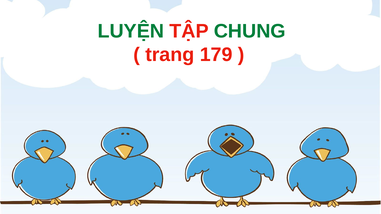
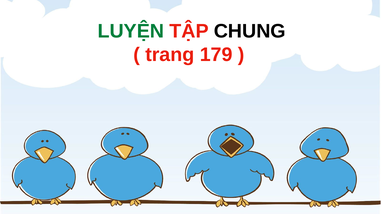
CHUNG colour: green -> black
